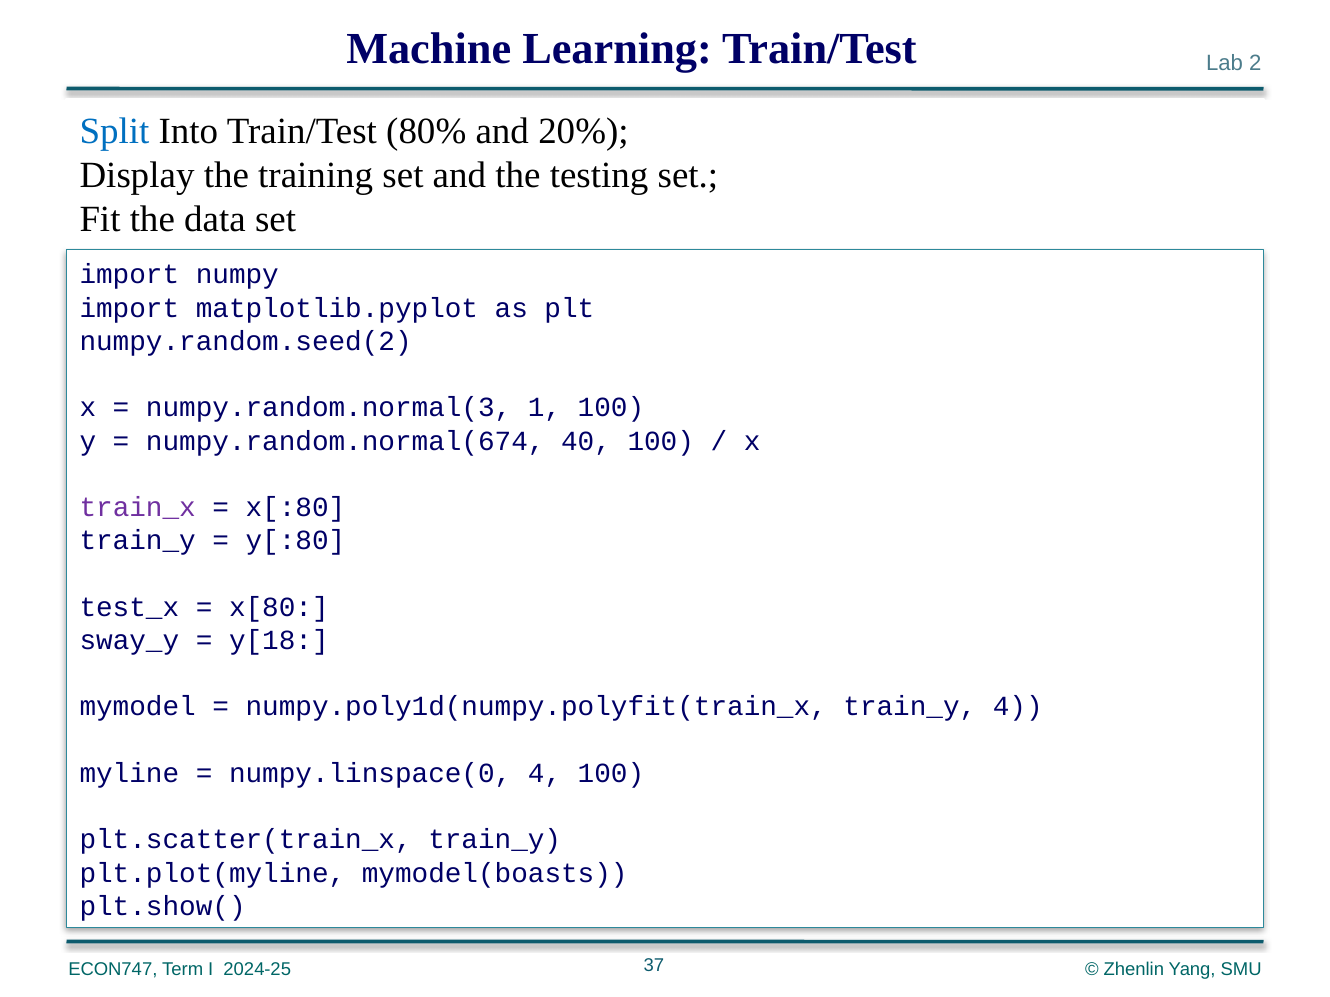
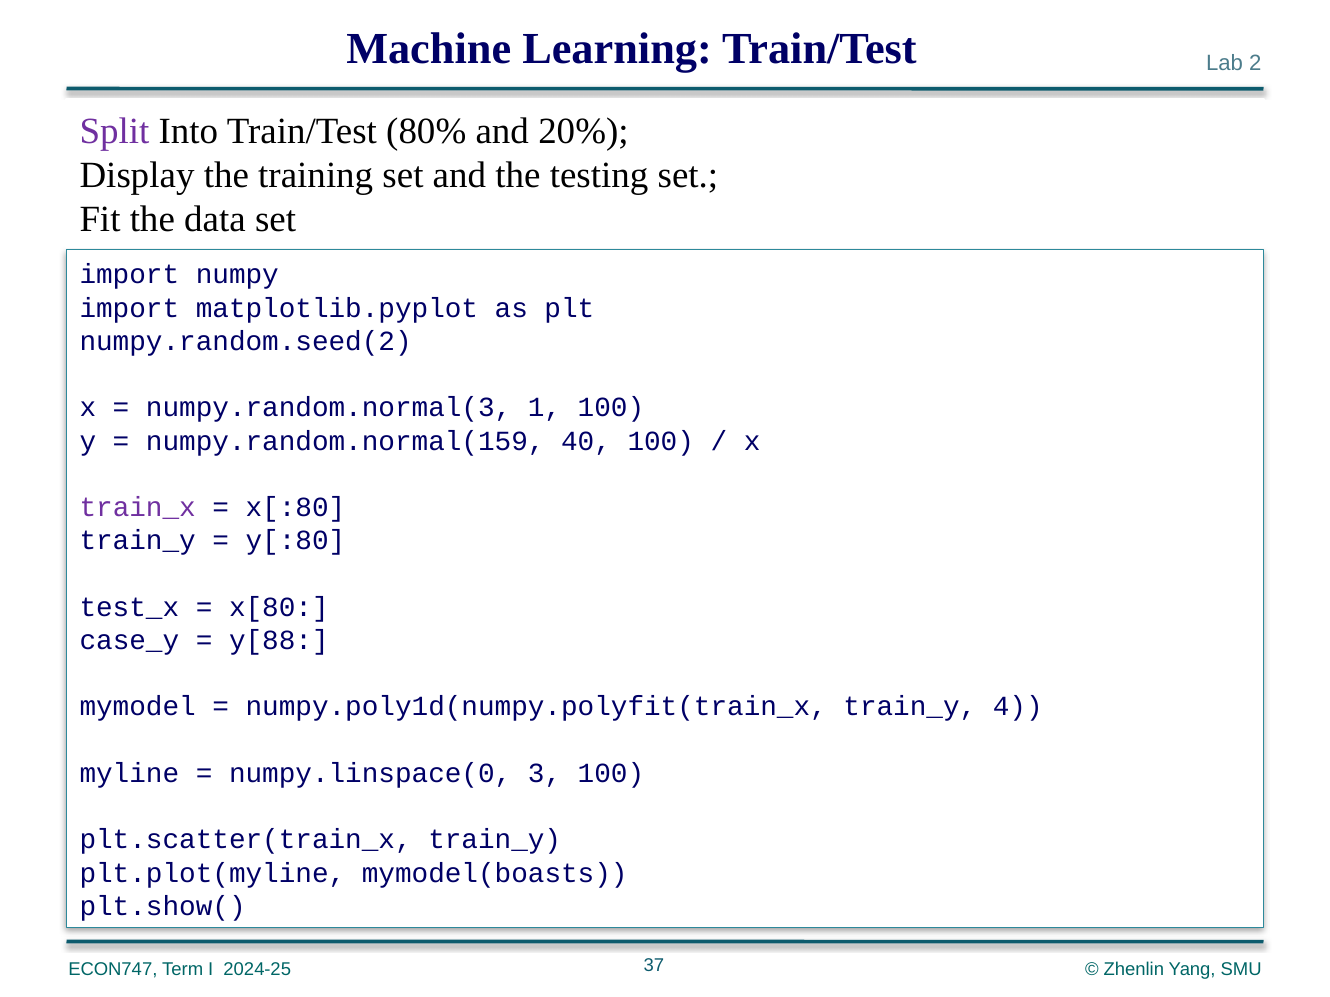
Split colour: blue -> purple
numpy.random.normal(674: numpy.random.normal(674 -> numpy.random.normal(159
sway_y: sway_y -> case_y
y[18: y[18 -> y[88
numpy.linspace(0 4: 4 -> 3
